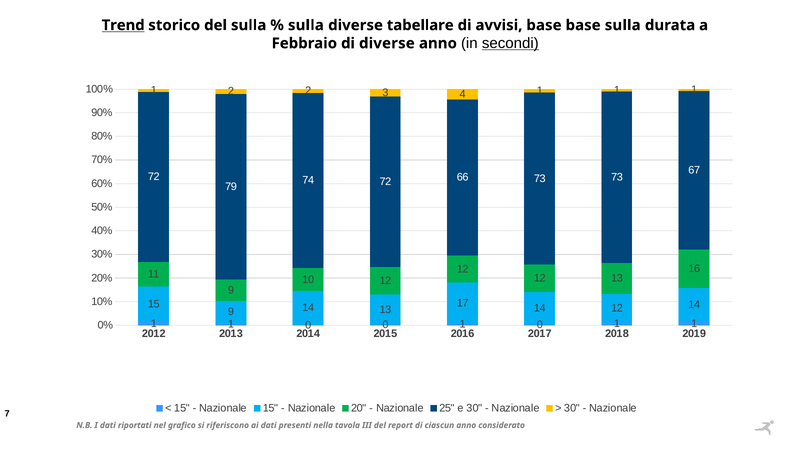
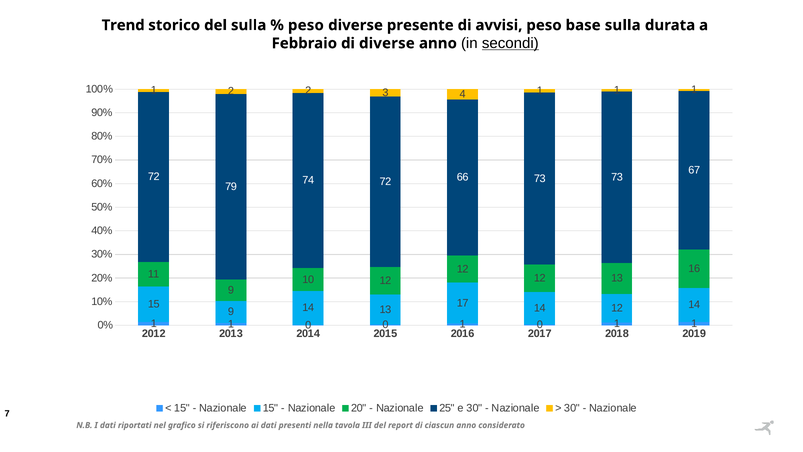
Trend underline: present -> none
sulla at (306, 25): sulla -> peso
tabellare: tabellare -> presente
avvisi base: base -> peso
